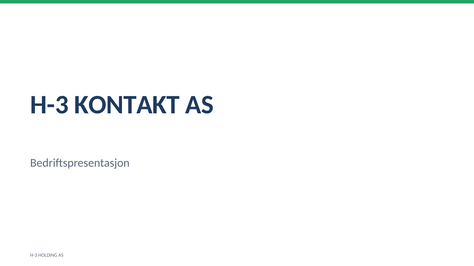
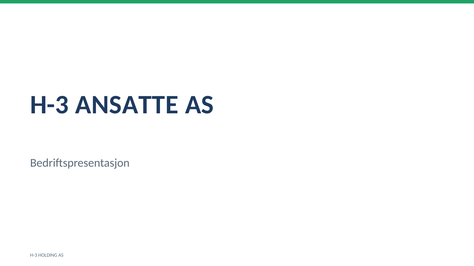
KONTAKT: KONTAKT -> ANSATTE
